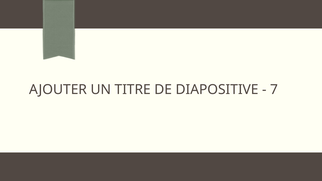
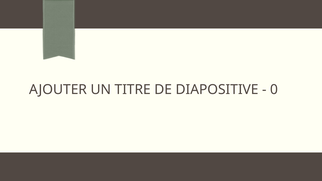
7: 7 -> 0
